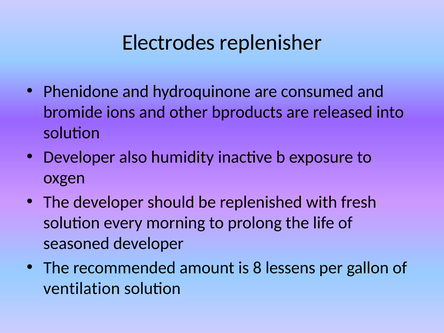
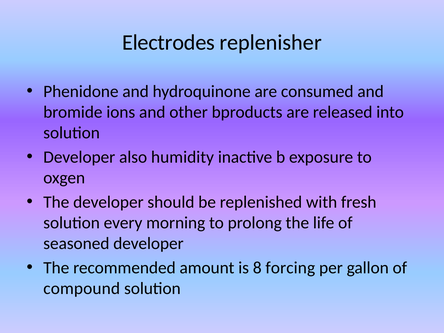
lessens: lessens -> forcing
ventilation: ventilation -> compound
